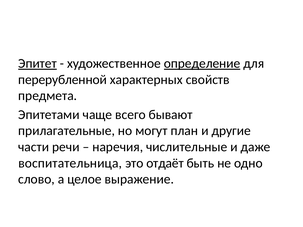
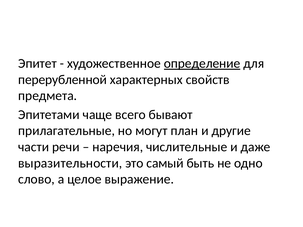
Эпитет underline: present -> none
воспитательница: воспитательница -> выразительности
отдаёт: отдаёт -> самый
